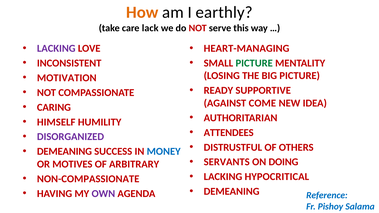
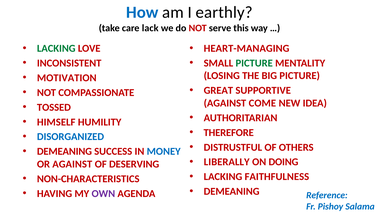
How colour: orange -> blue
LACKING at (56, 48) colour: purple -> green
READY: READY -> GREAT
CARING: CARING -> TOSSED
ATTENDEES: ATTENDEES -> THEREFORE
DISORGANIZED colour: purple -> blue
SERVANTS: SERVANTS -> LIBERALLY
OR MOTIVES: MOTIVES -> AGAINST
ARBITRARY: ARBITRARY -> DESERVING
HYPOCRITICAL: HYPOCRITICAL -> FAITHFULNESS
NON-COMPASSIONATE: NON-COMPASSIONATE -> NON-CHARACTERISTICS
